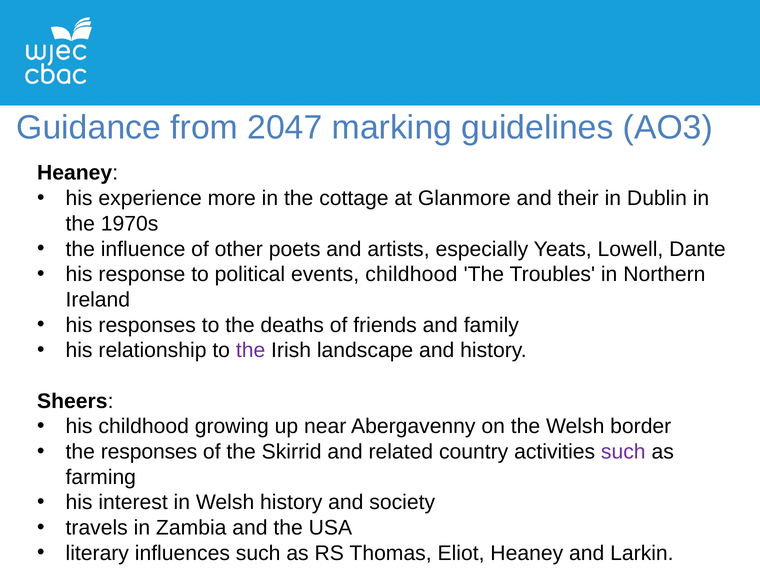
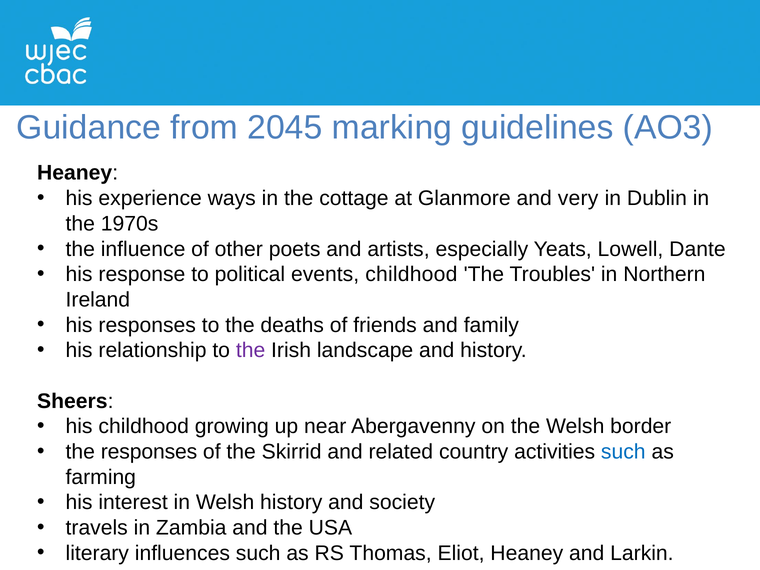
2047: 2047 -> 2045
more: more -> ways
their: their -> very
such at (623, 452) colour: purple -> blue
